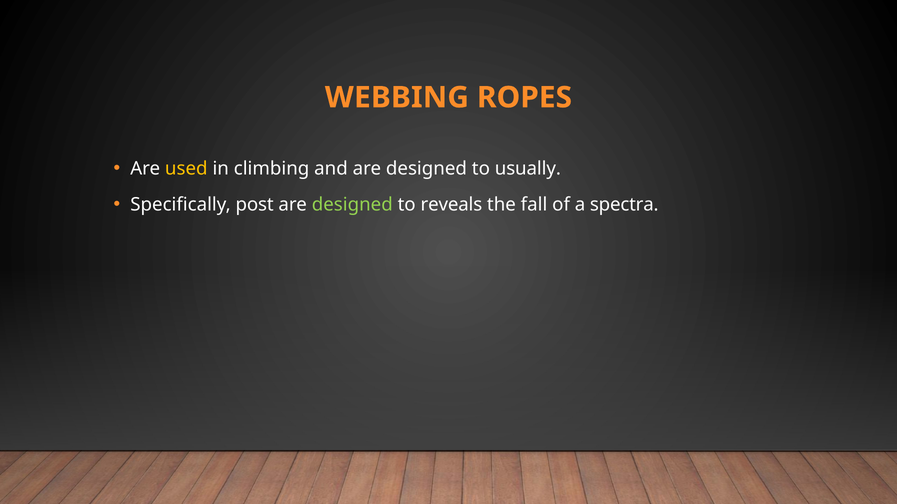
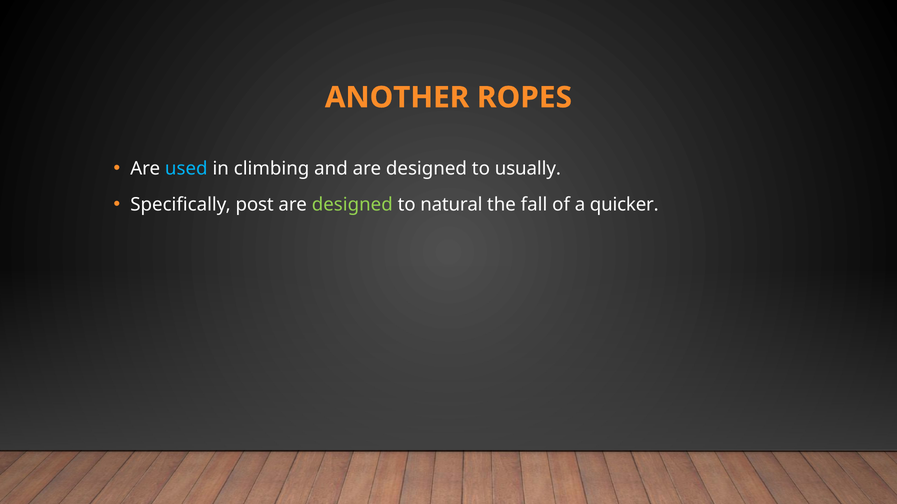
WEBBING: WEBBING -> ANOTHER
used colour: yellow -> light blue
reveals: reveals -> natural
spectra: spectra -> quicker
